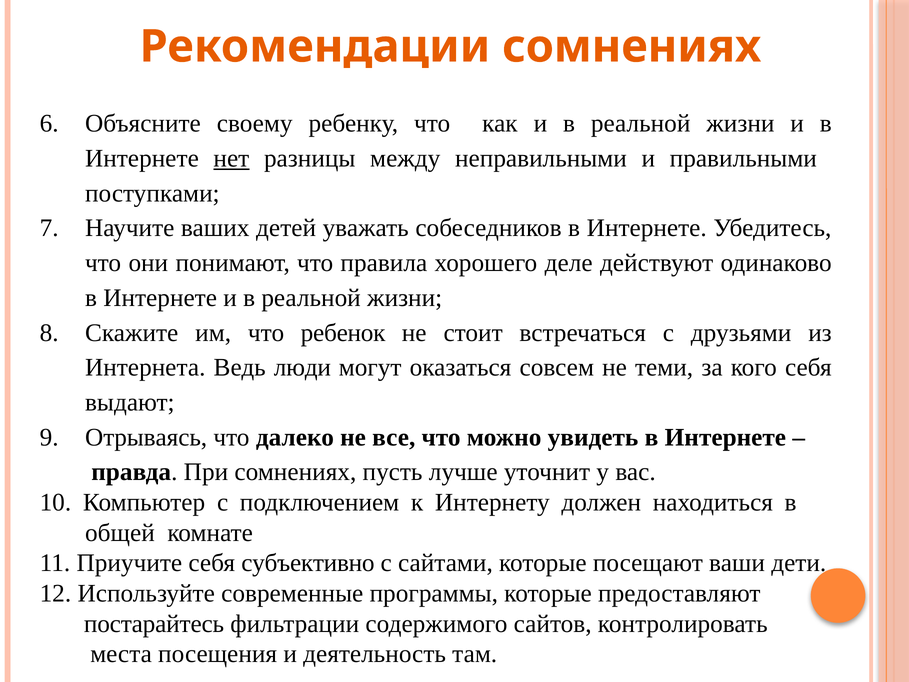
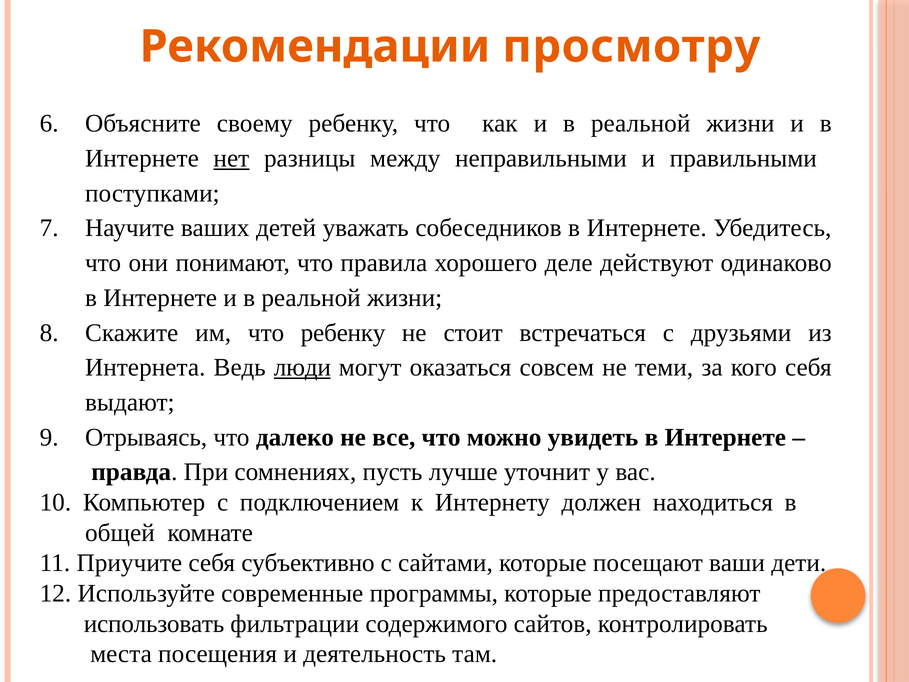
Рекомендации сомнениях: сомнениях -> просмотру
что ребенок: ребенок -> ребенку
люди underline: none -> present
постарайтесь: постарайтесь -> использовать
